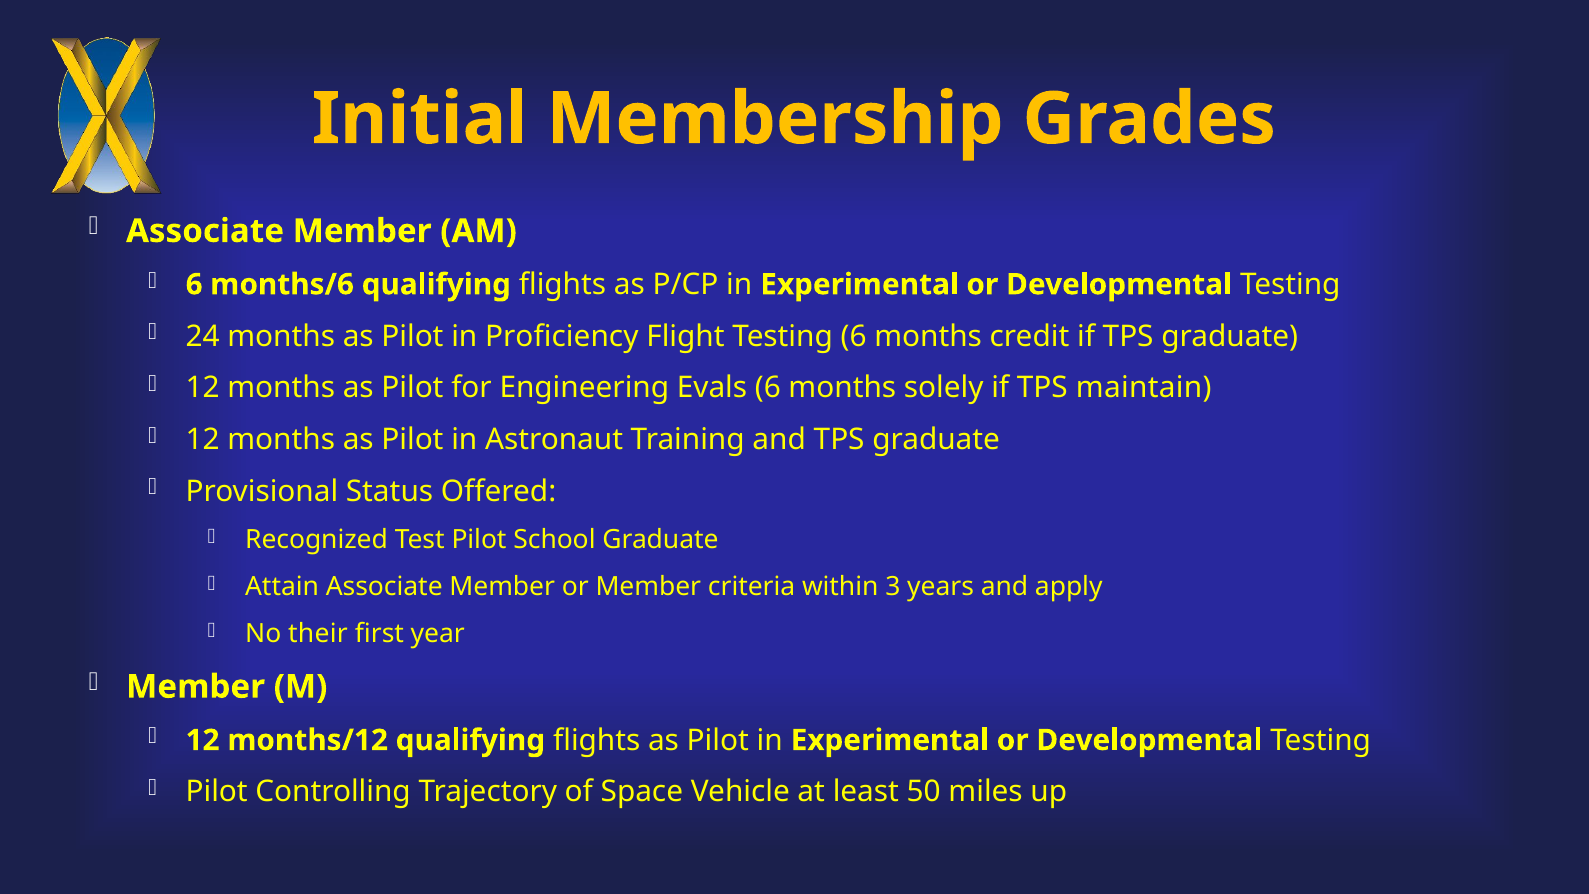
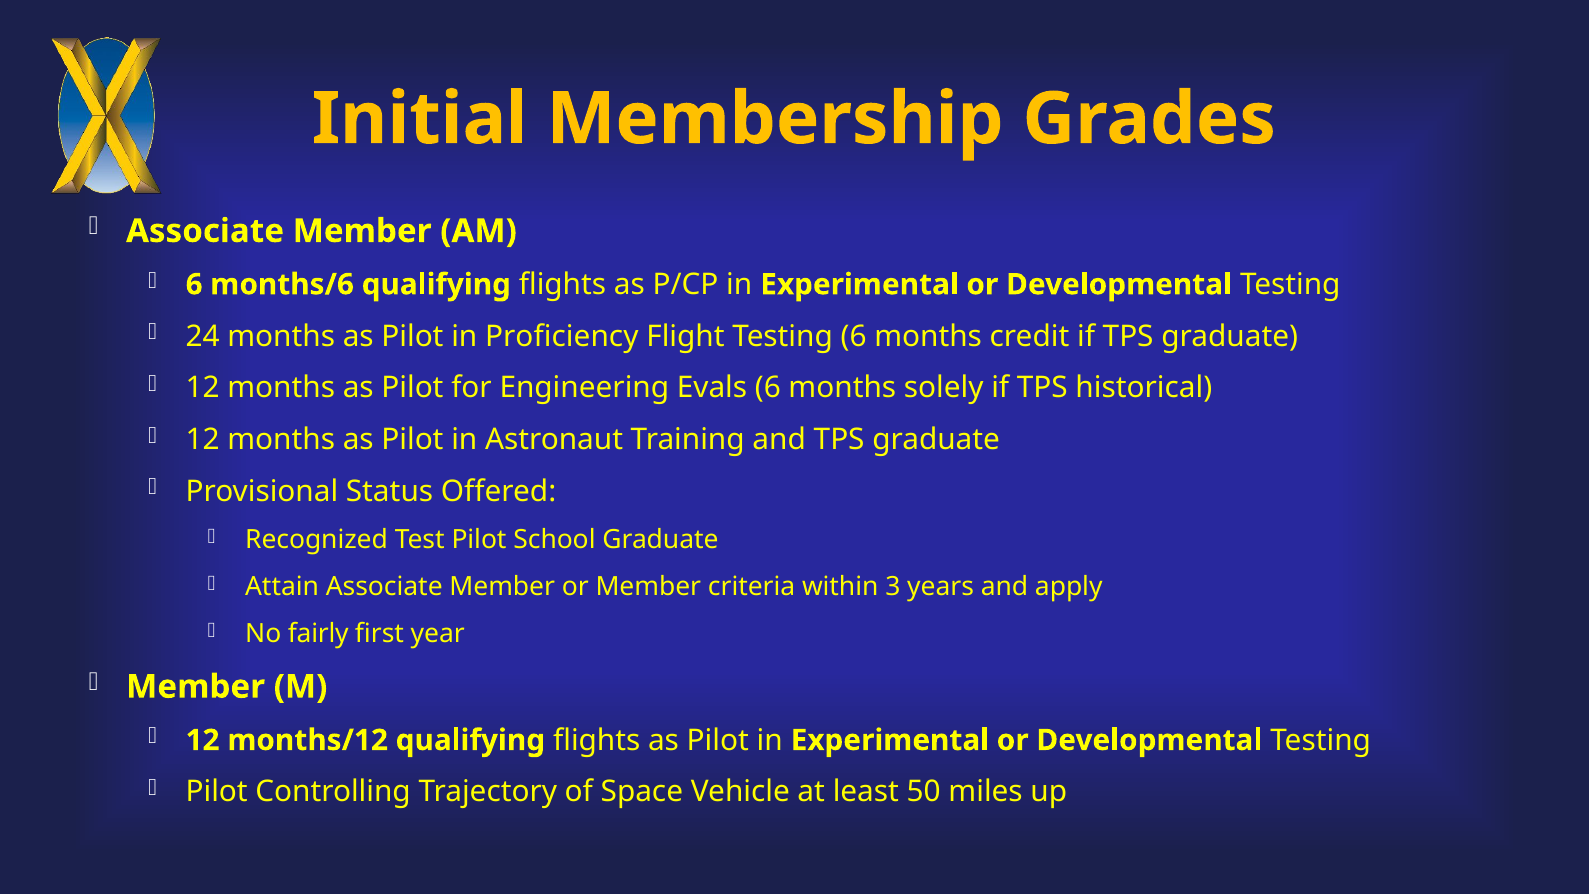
maintain: maintain -> historical
their: their -> fairly
